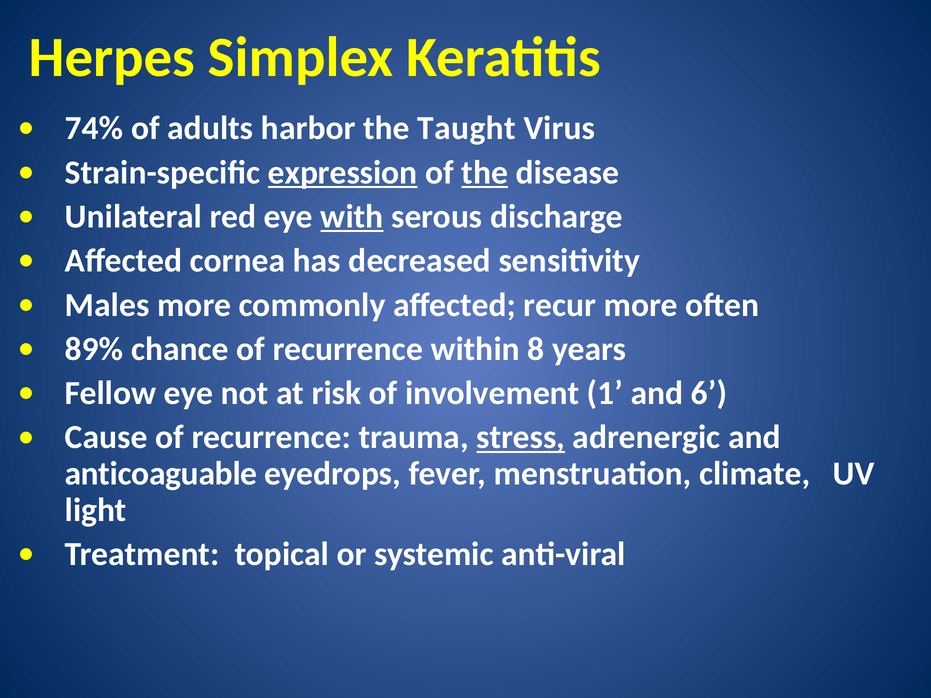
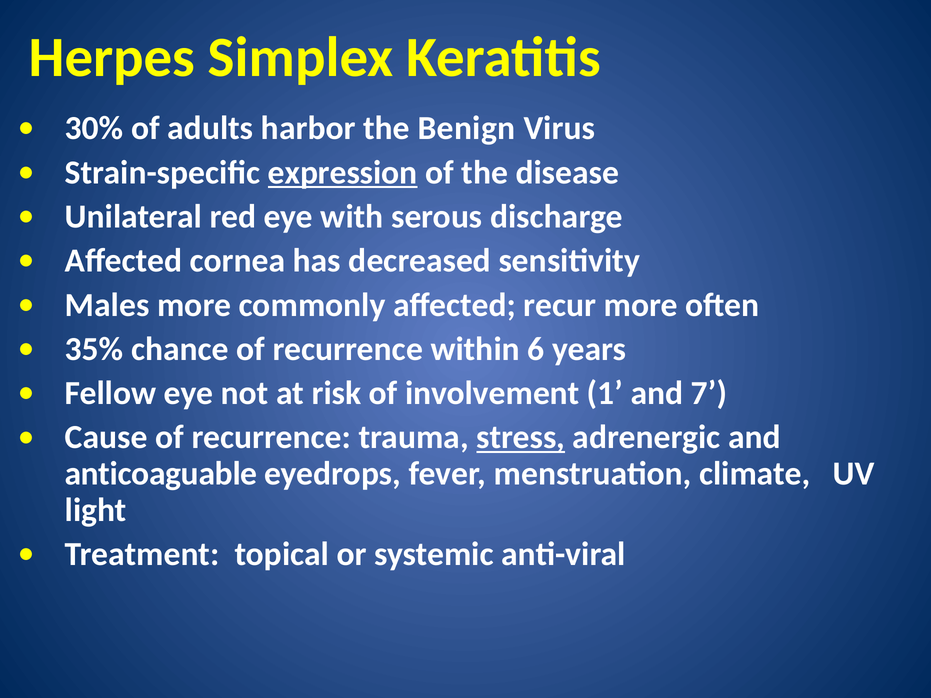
74%: 74% -> 30%
Taught: Taught -> Benign
the at (485, 173) underline: present -> none
with underline: present -> none
89%: 89% -> 35%
8: 8 -> 6
6: 6 -> 7
